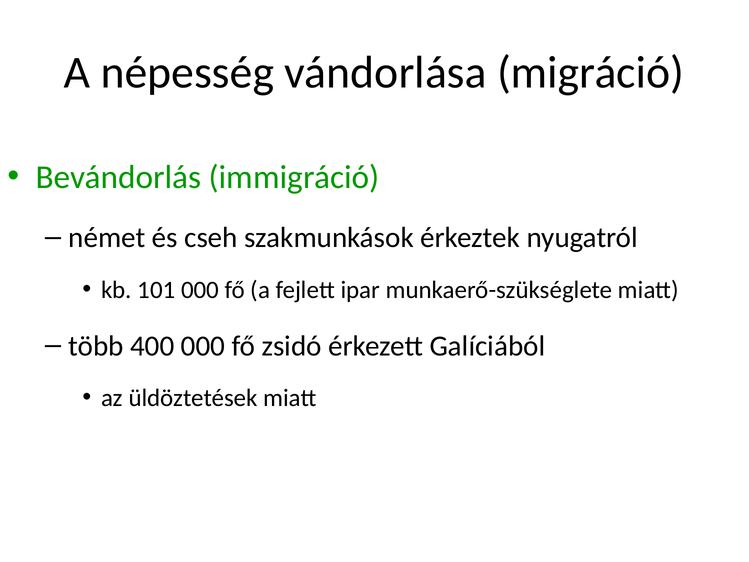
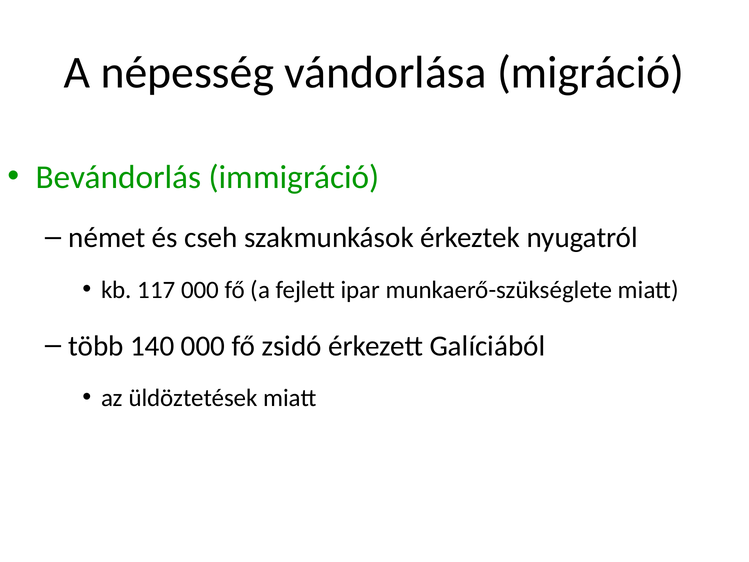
101: 101 -> 117
400: 400 -> 140
